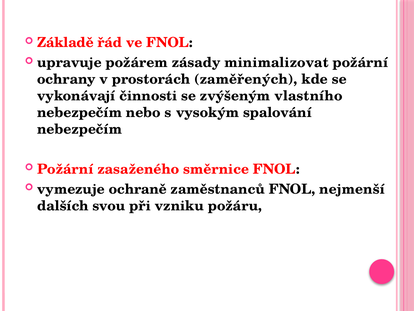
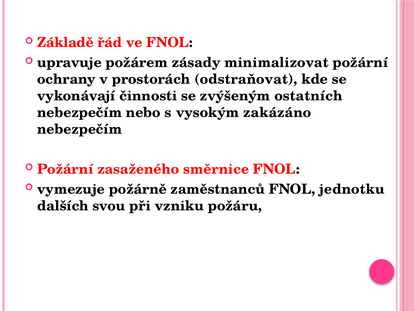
zaměřených: zaměřených -> odstraňovat
vlastního: vlastního -> ostatních
spalování: spalování -> zakázáno
ochraně: ochraně -> požárně
nejmenší: nejmenší -> jednotku
